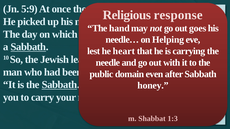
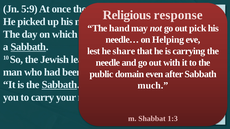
goes: goes -> pick
heart: heart -> share
honey: honey -> much
